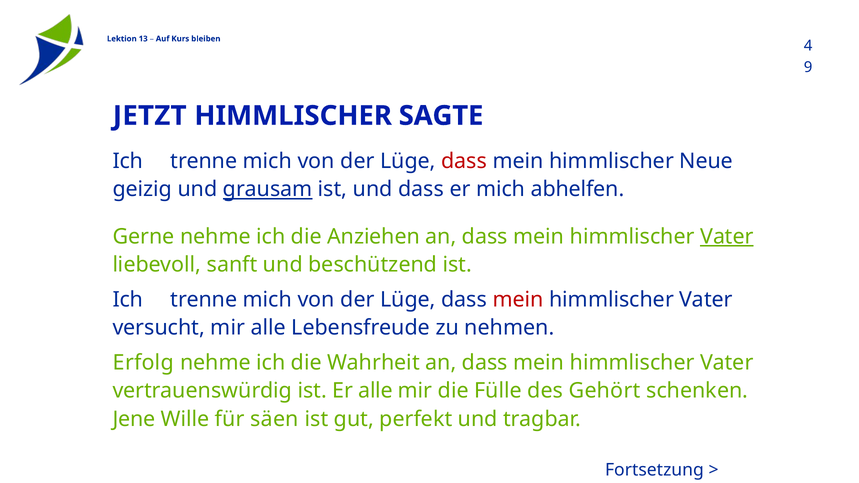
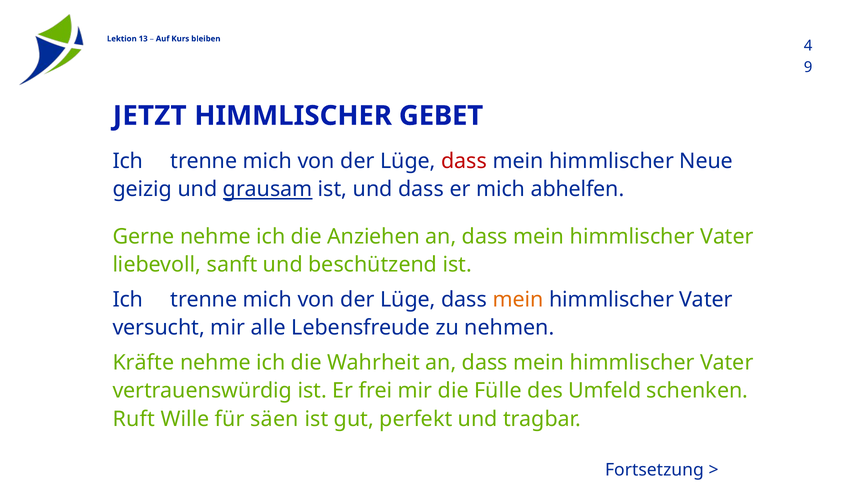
SAGTE: SAGTE -> GEBET
Vater at (727, 237) underline: present -> none
mein at (518, 300) colour: red -> orange
Erfolg: Erfolg -> Kräfte
Er alle: alle -> frei
Gehört: Gehört -> Umfeld
Jene: Jene -> Ruft
